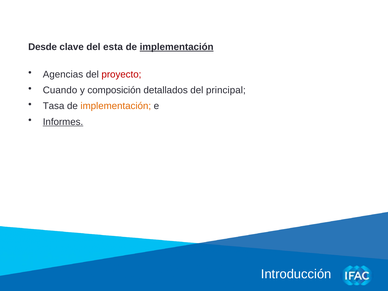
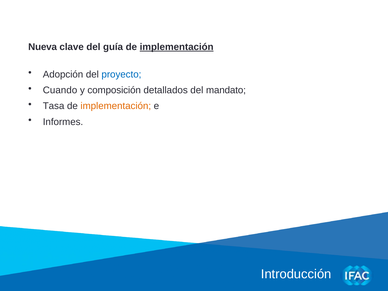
Desde: Desde -> Nueva
esta: esta -> guía
Agencias: Agencias -> Adopción
proyecto colour: red -> blue
principal: principal -> mandato
Informes underline: present -> none
